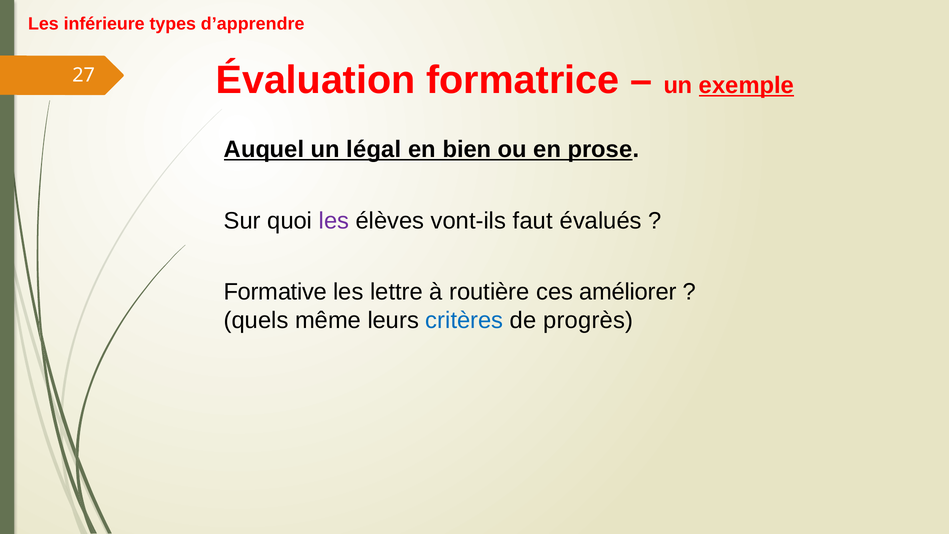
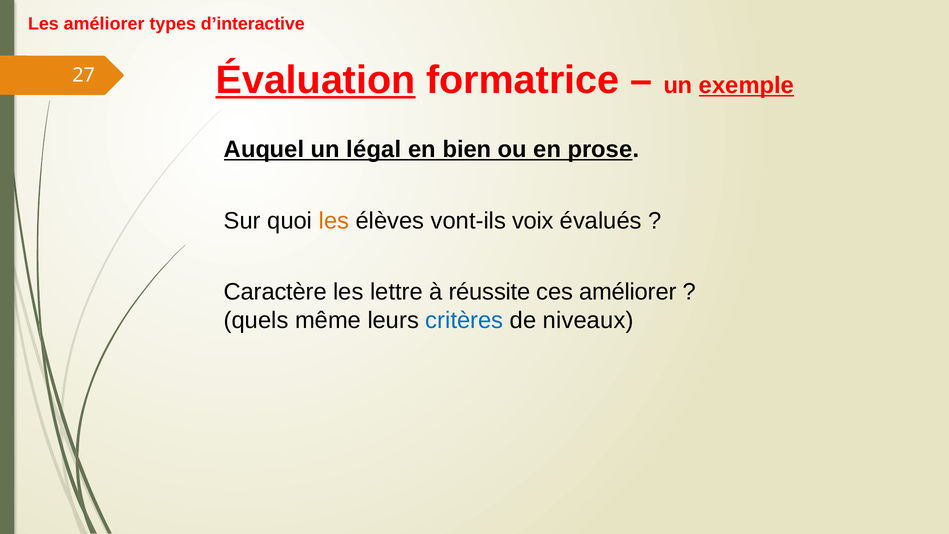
Les inférieure: inférieure -> améliorer
d’apprendre: d’apprendre -> d’interactive
Évaluation underline: none -> present
les at (334, 221) colour: purple -> orange
faut: faut -> voix
Formative: Formative -> Caractère
routière: routière -> réussite
progrès: progrès -> niveaux
